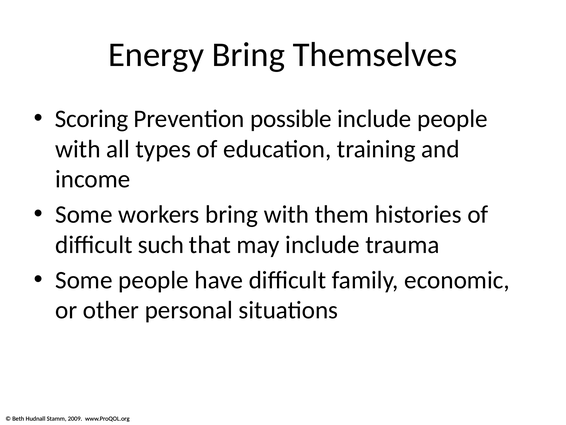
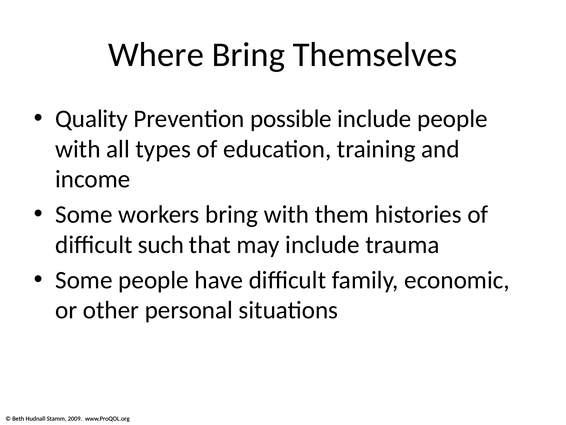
Energy: Energy -> Where
Scoring: Scoring -> Quality
